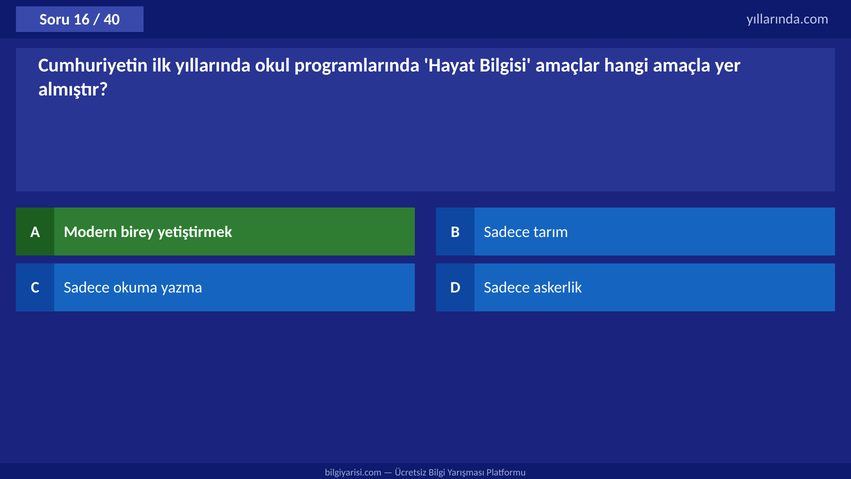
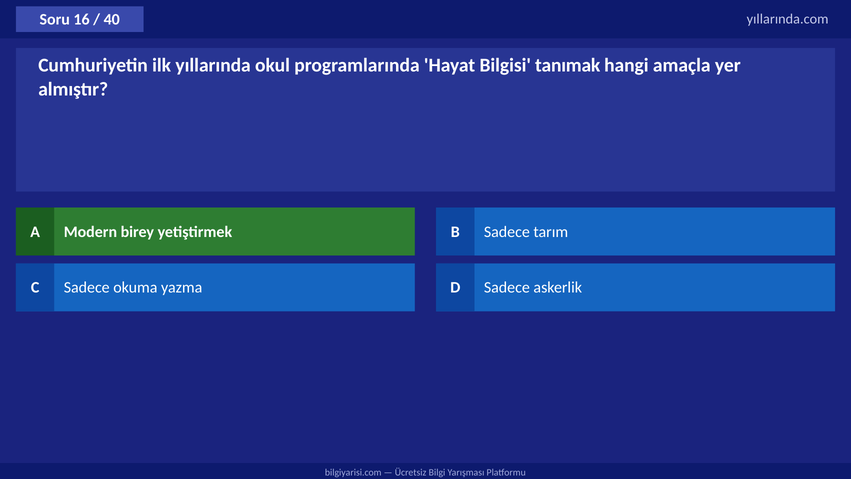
amaçlar: amaçlar -> tanımak
